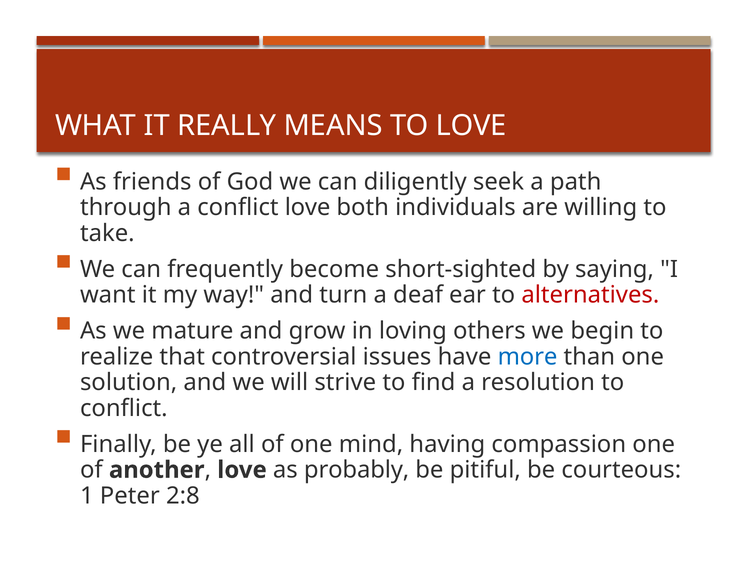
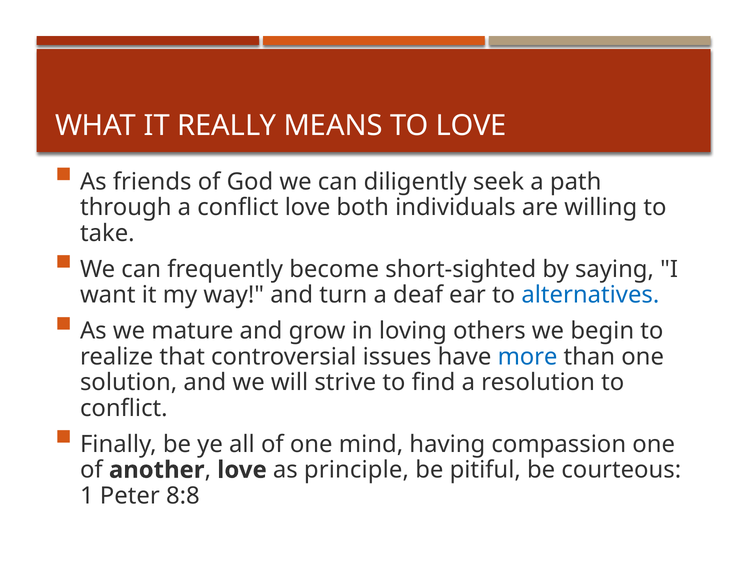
alternatives colour: red -> blue
probably: probably -> principle
2:8: 2:8 -> 8:8
